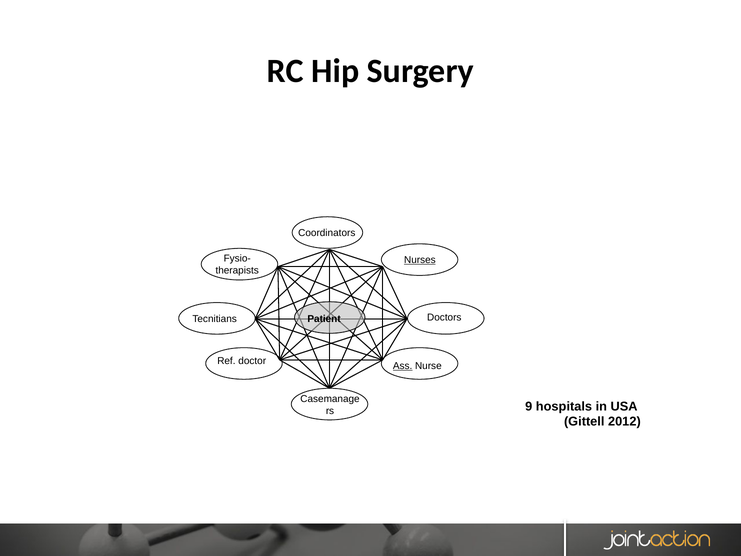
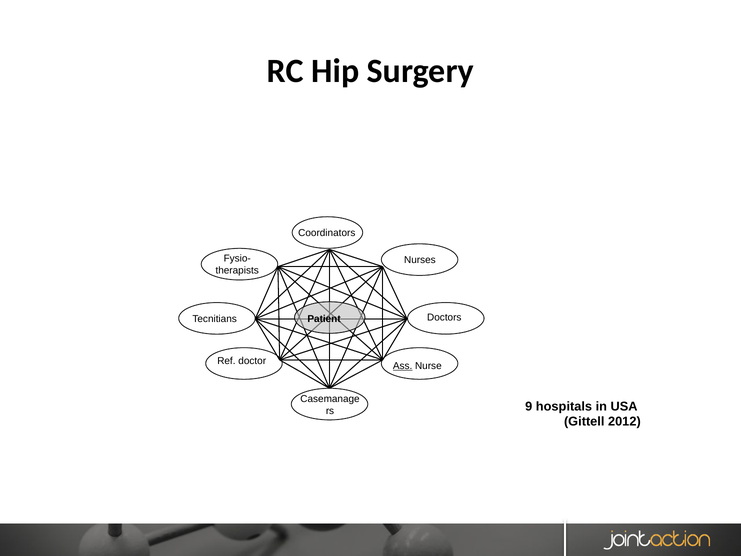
Nurses underline: present -> none
